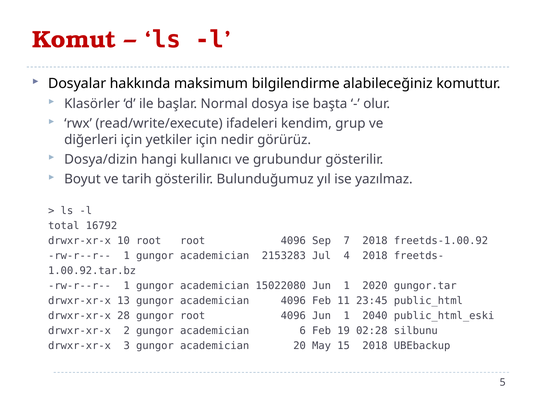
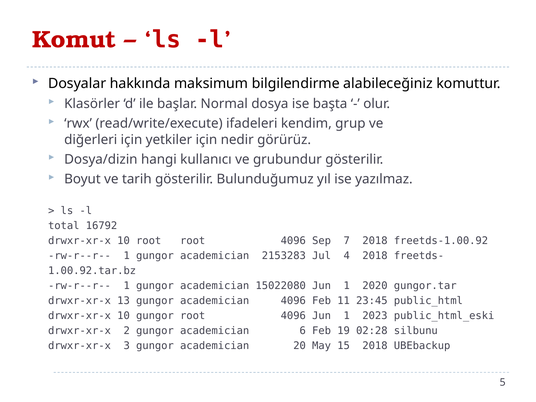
28 at (124, 316): 28 -> 10
2040: 2040 -> 2023
